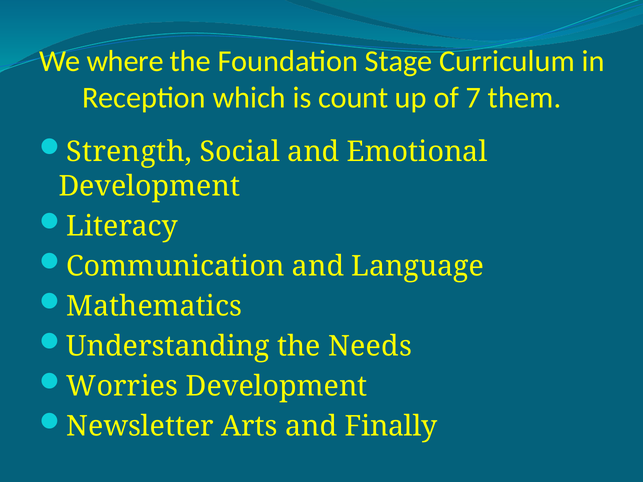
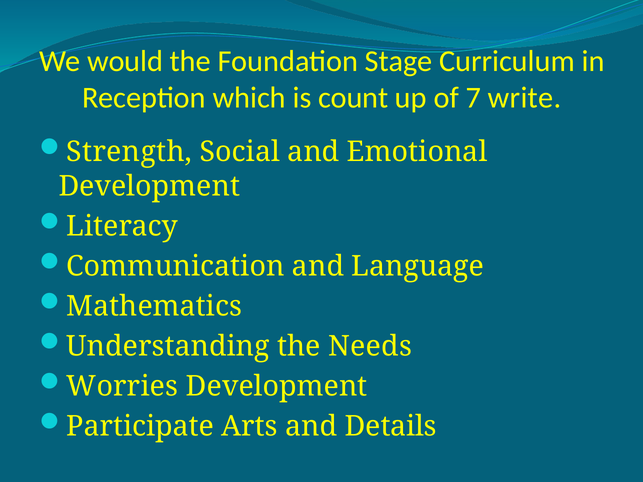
where: where -> would
them: them -> write
Newsletter: Newsletter -> Participate
Finally: Finally -> Details
